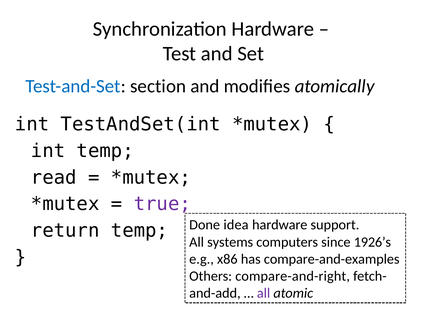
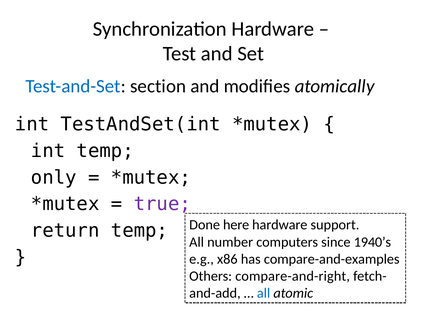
read: read -> only
idea: idea -> here
systems: systems -> number
1926’s: 1926’s -> 1940’s
all at (264, 293) colour: purple -> blue
